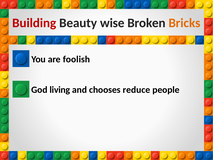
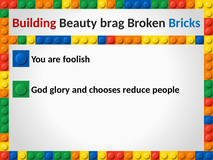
wise: wise -> brag
Bricks colour: orange -> blue
living: living -> glory
